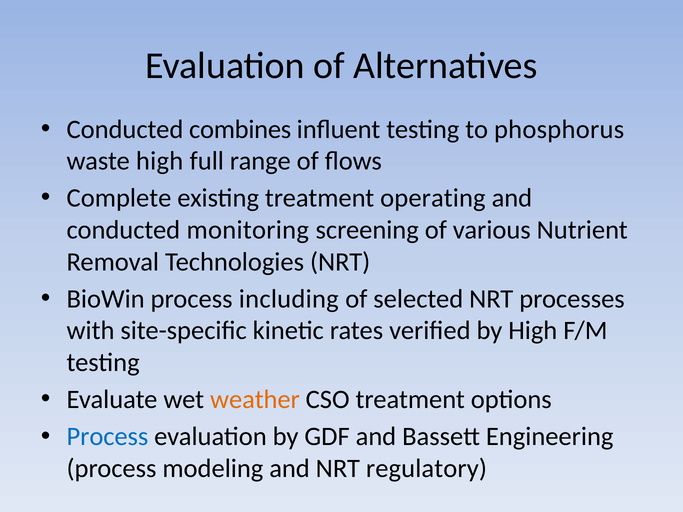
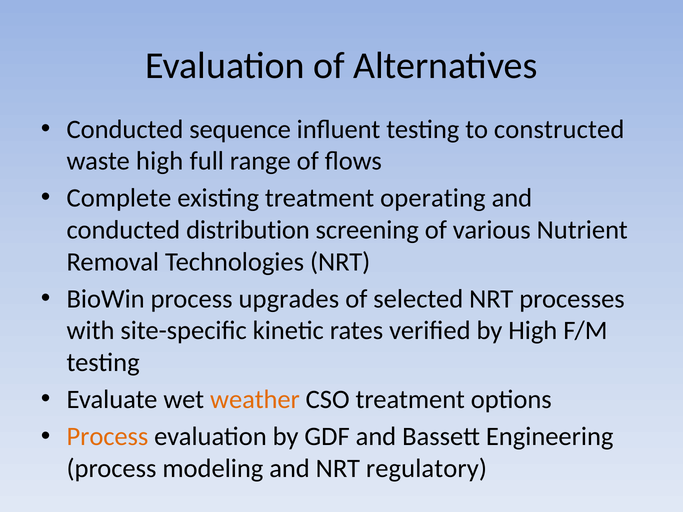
combines: combines -> sequence
phosphorus: phosphorus -> constructed
monitoring: monitoring -> distribution
including: including -> upgrades
Process at (107, 437) colour: blue -> orange
